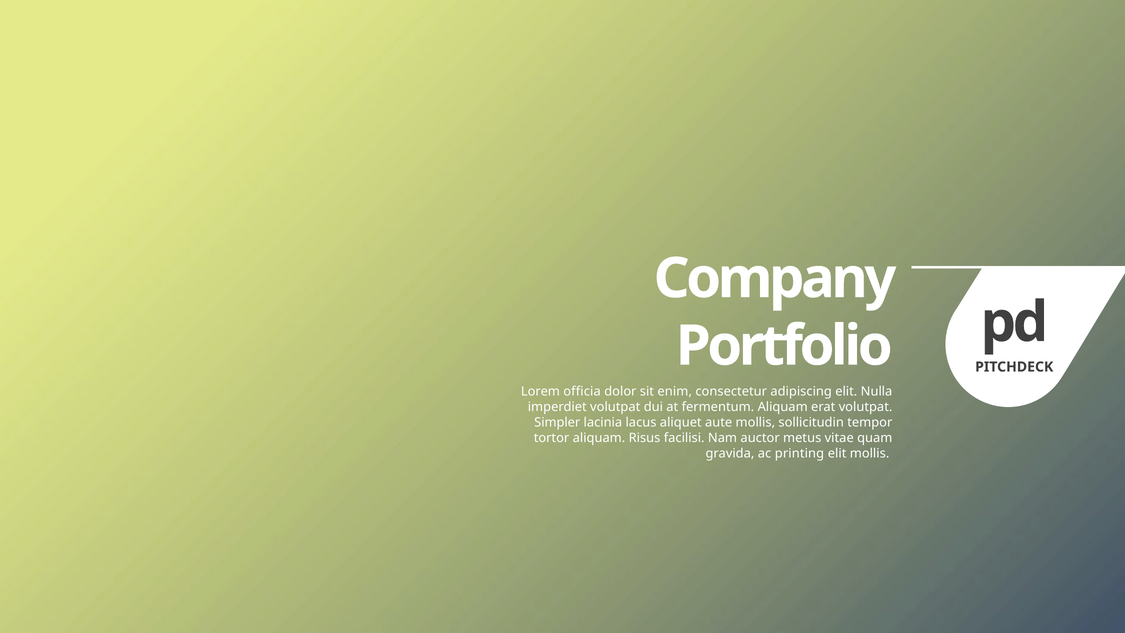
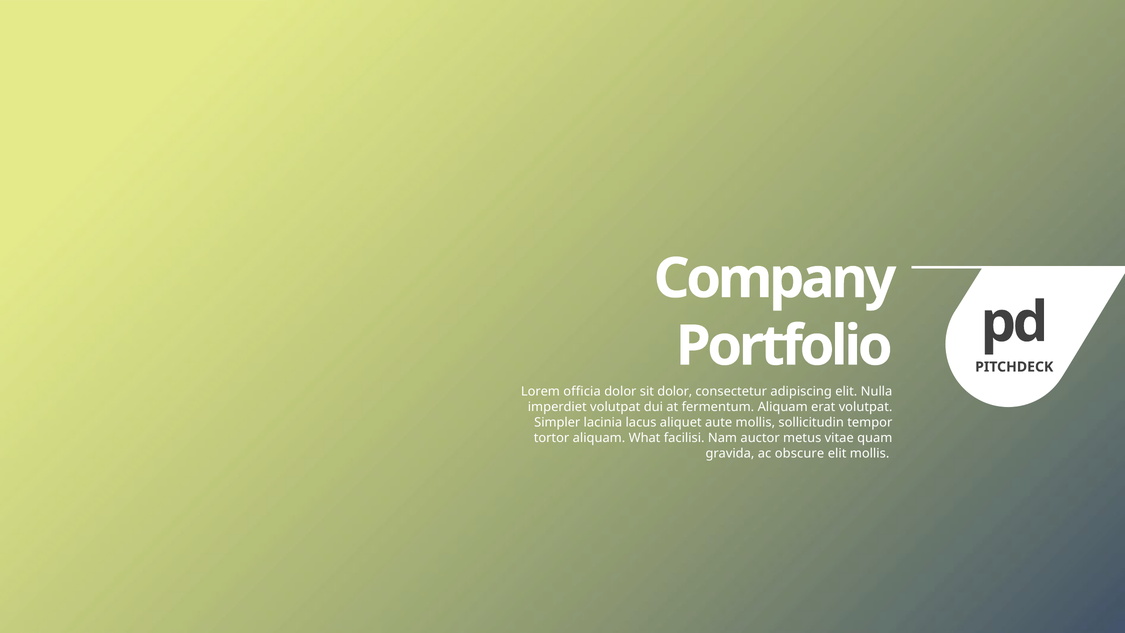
sit enim: enim -> dolor
Risus: Risus -> What
printing: printing -> obscure
